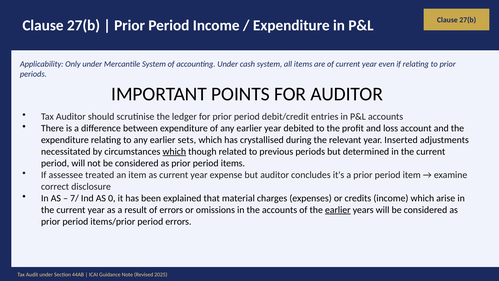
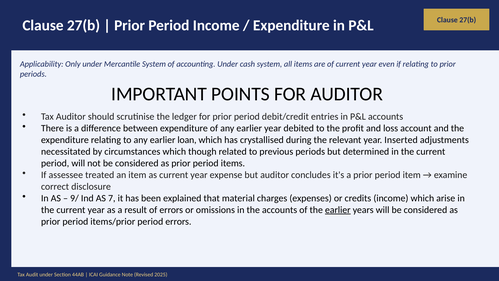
sets: sets -> loan
which at (174, 151) underline: present -> none
7/: 7/ -> 9/
0: 0 -> 7
